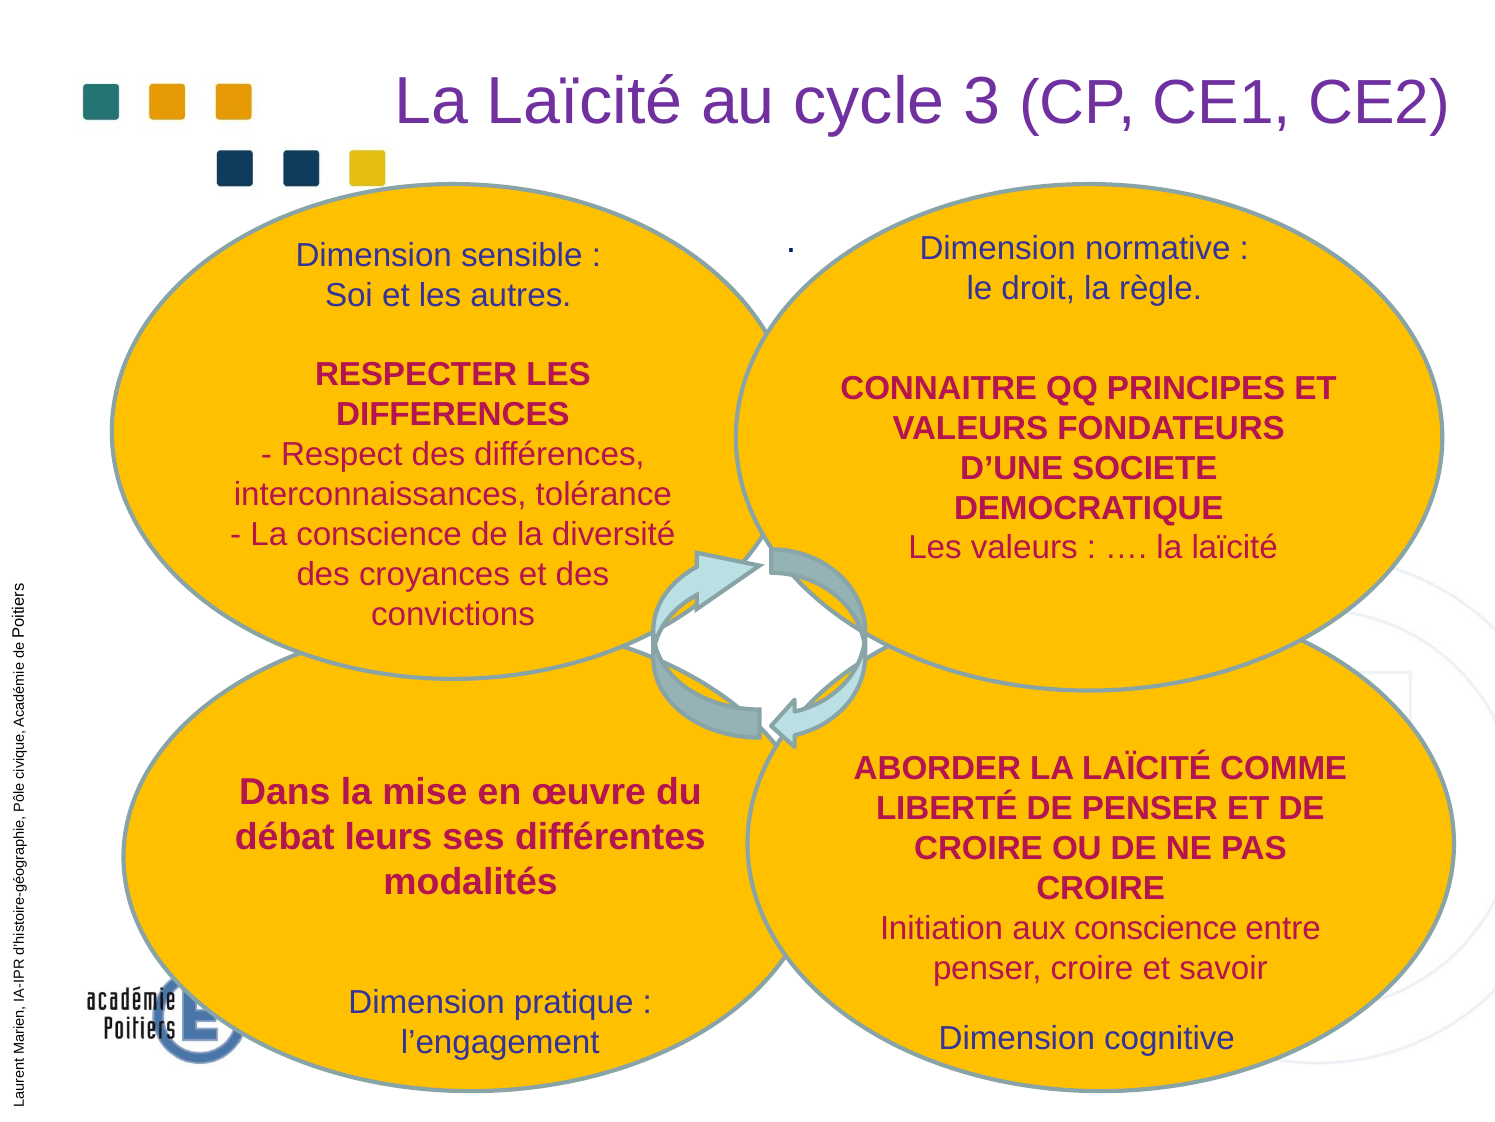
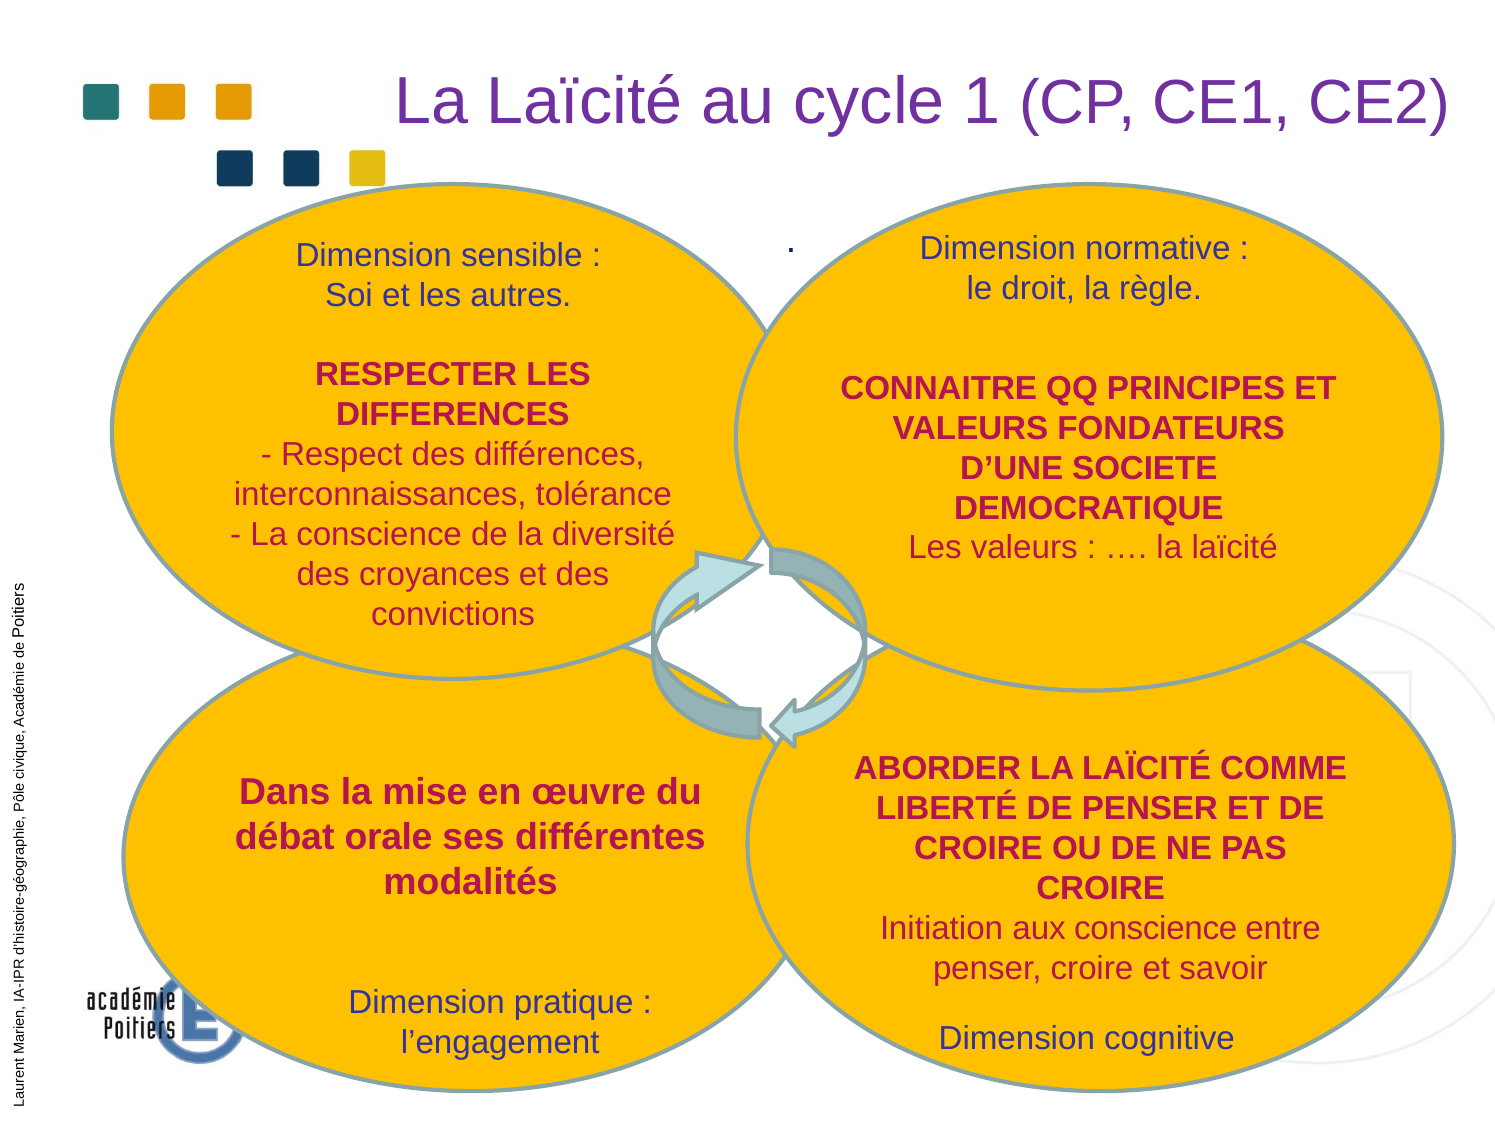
3: 3 -> 1
leurs: leurs -> orale
